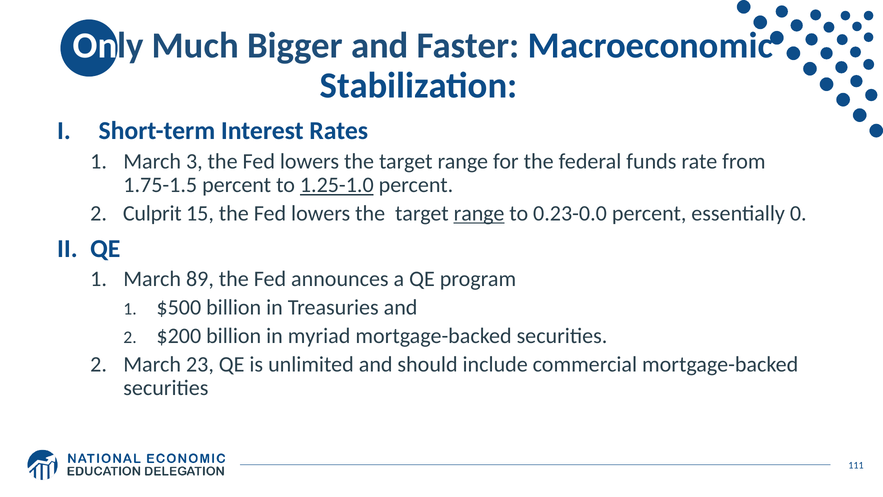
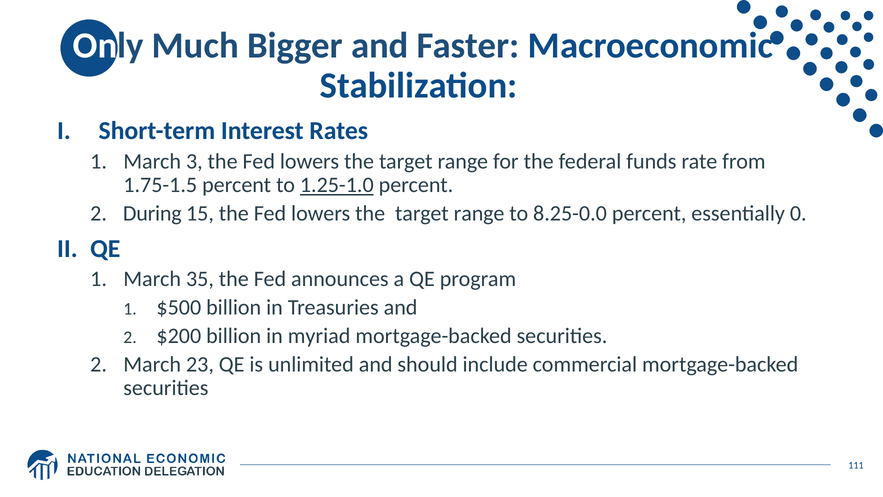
Culprit: Culprit -> During
range at (479, 213) underline: present -> none
0.23-0.0: 0.23-0.0 -> 8.25-0.0
89: 89 -> 35
